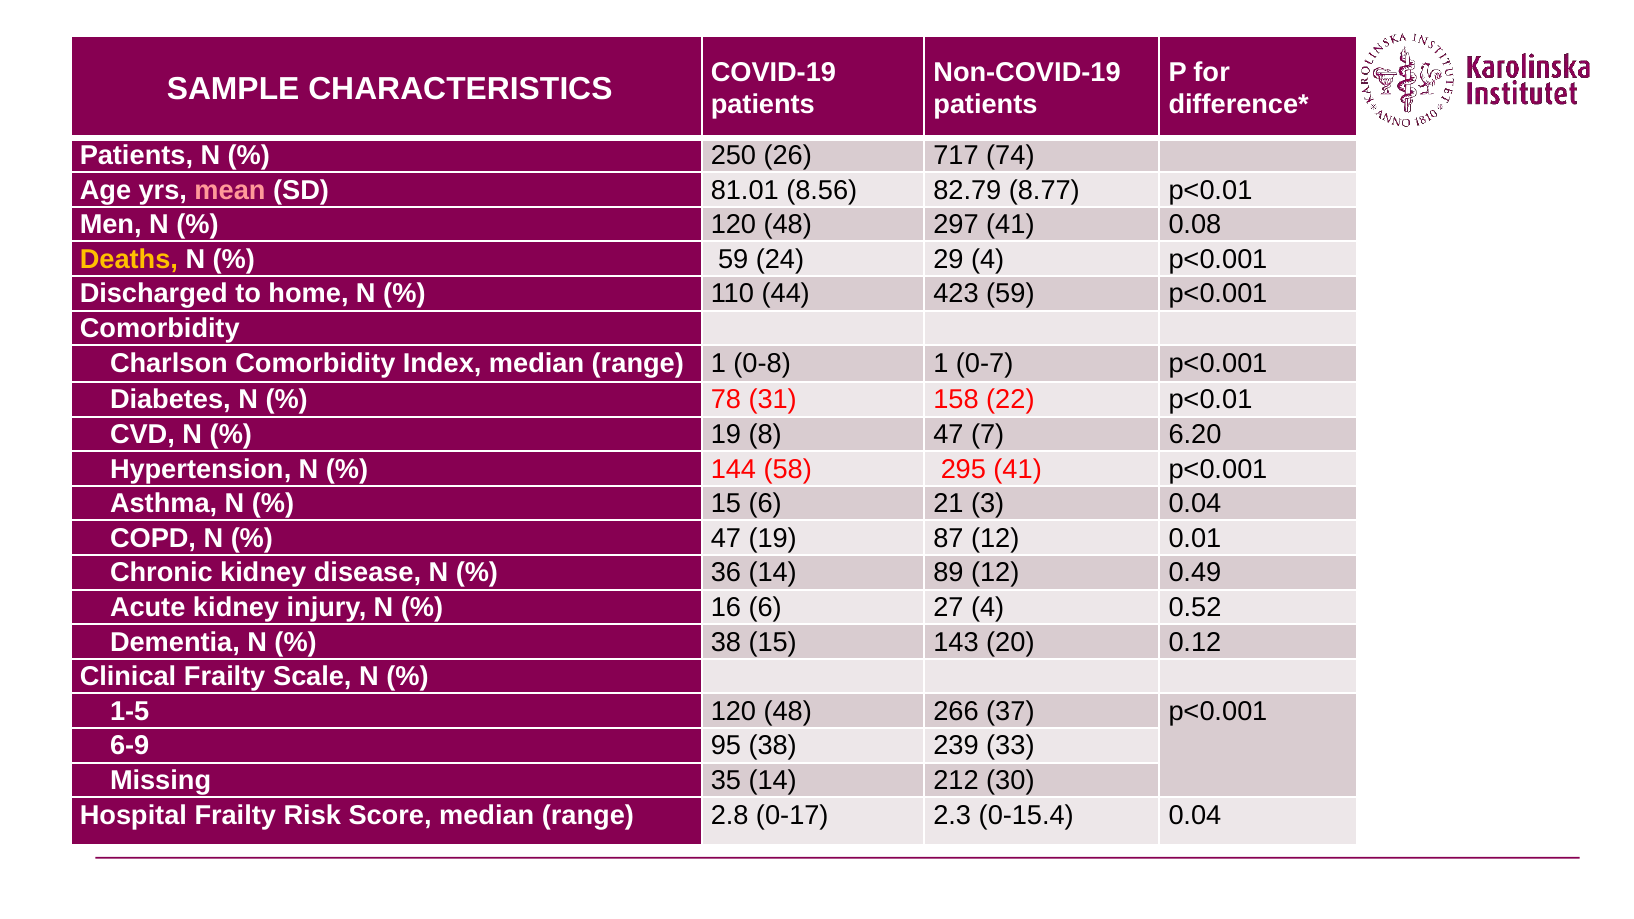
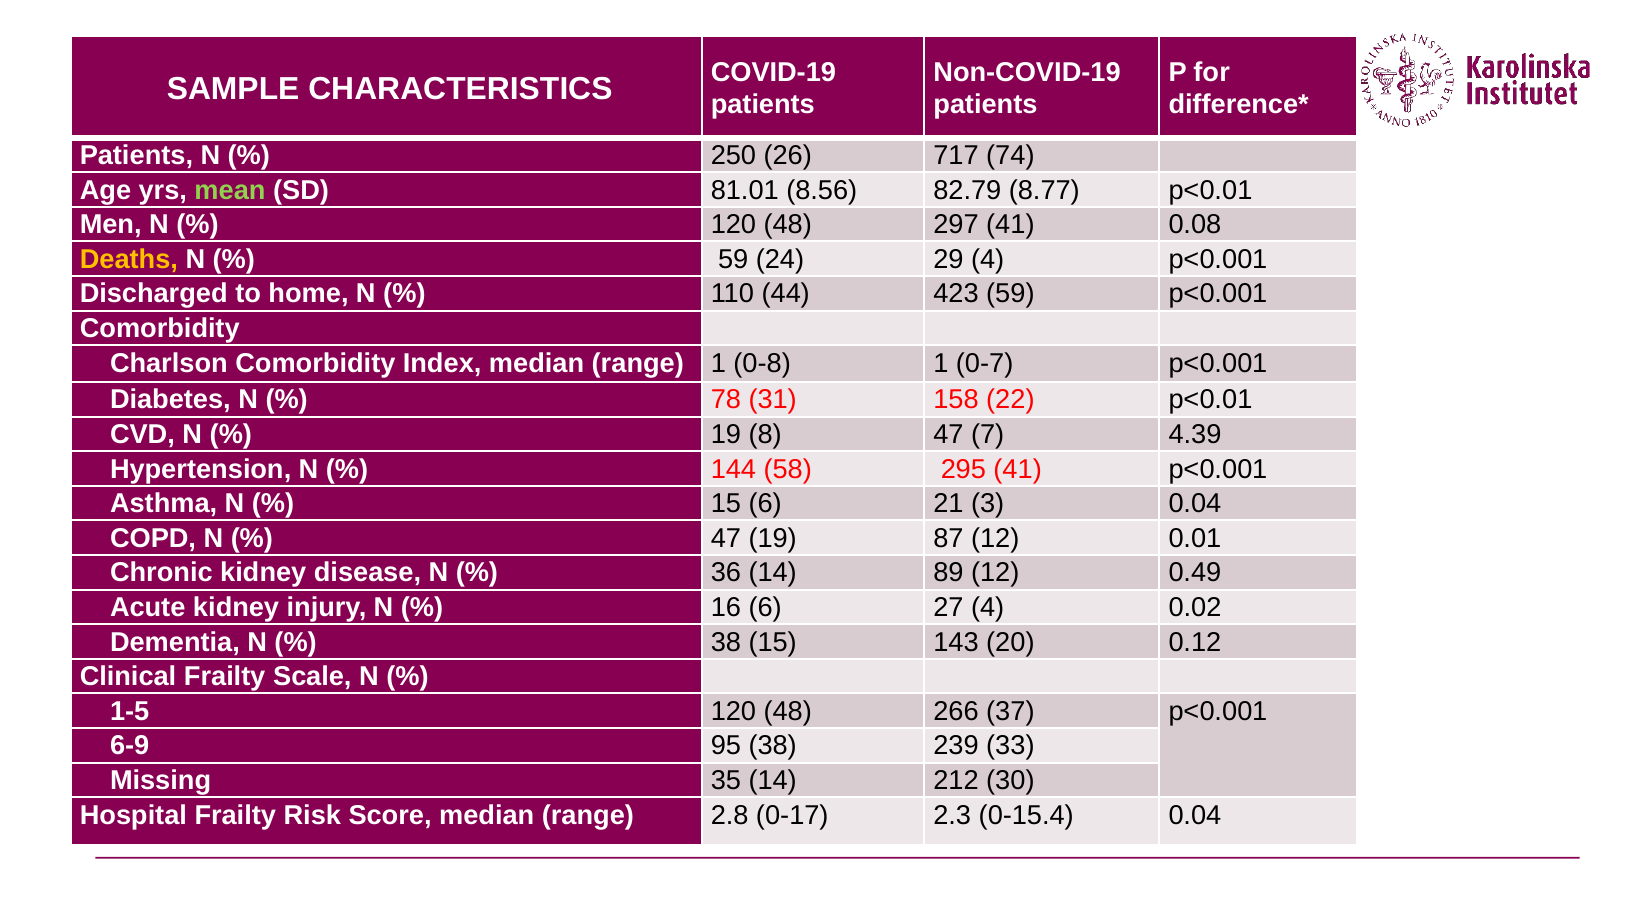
mean colour: pink -> light green
6.20: 6.20 -> 4.39
0.52: 0.52 -> 0.02
